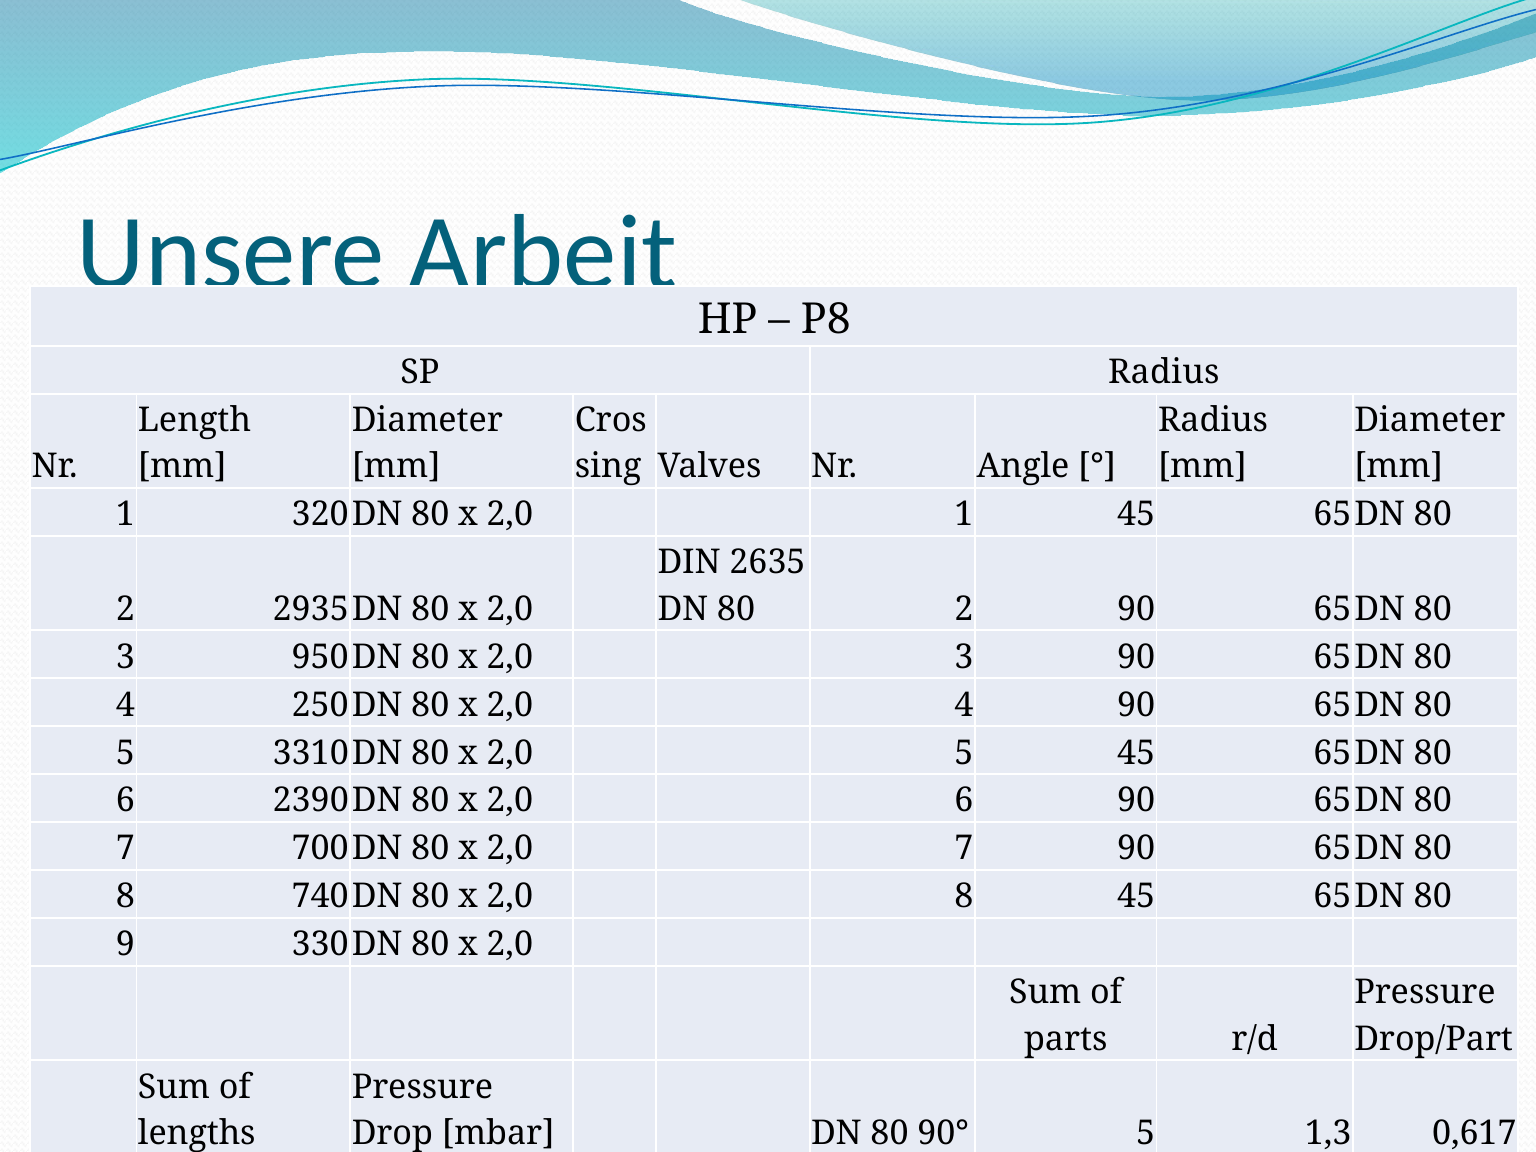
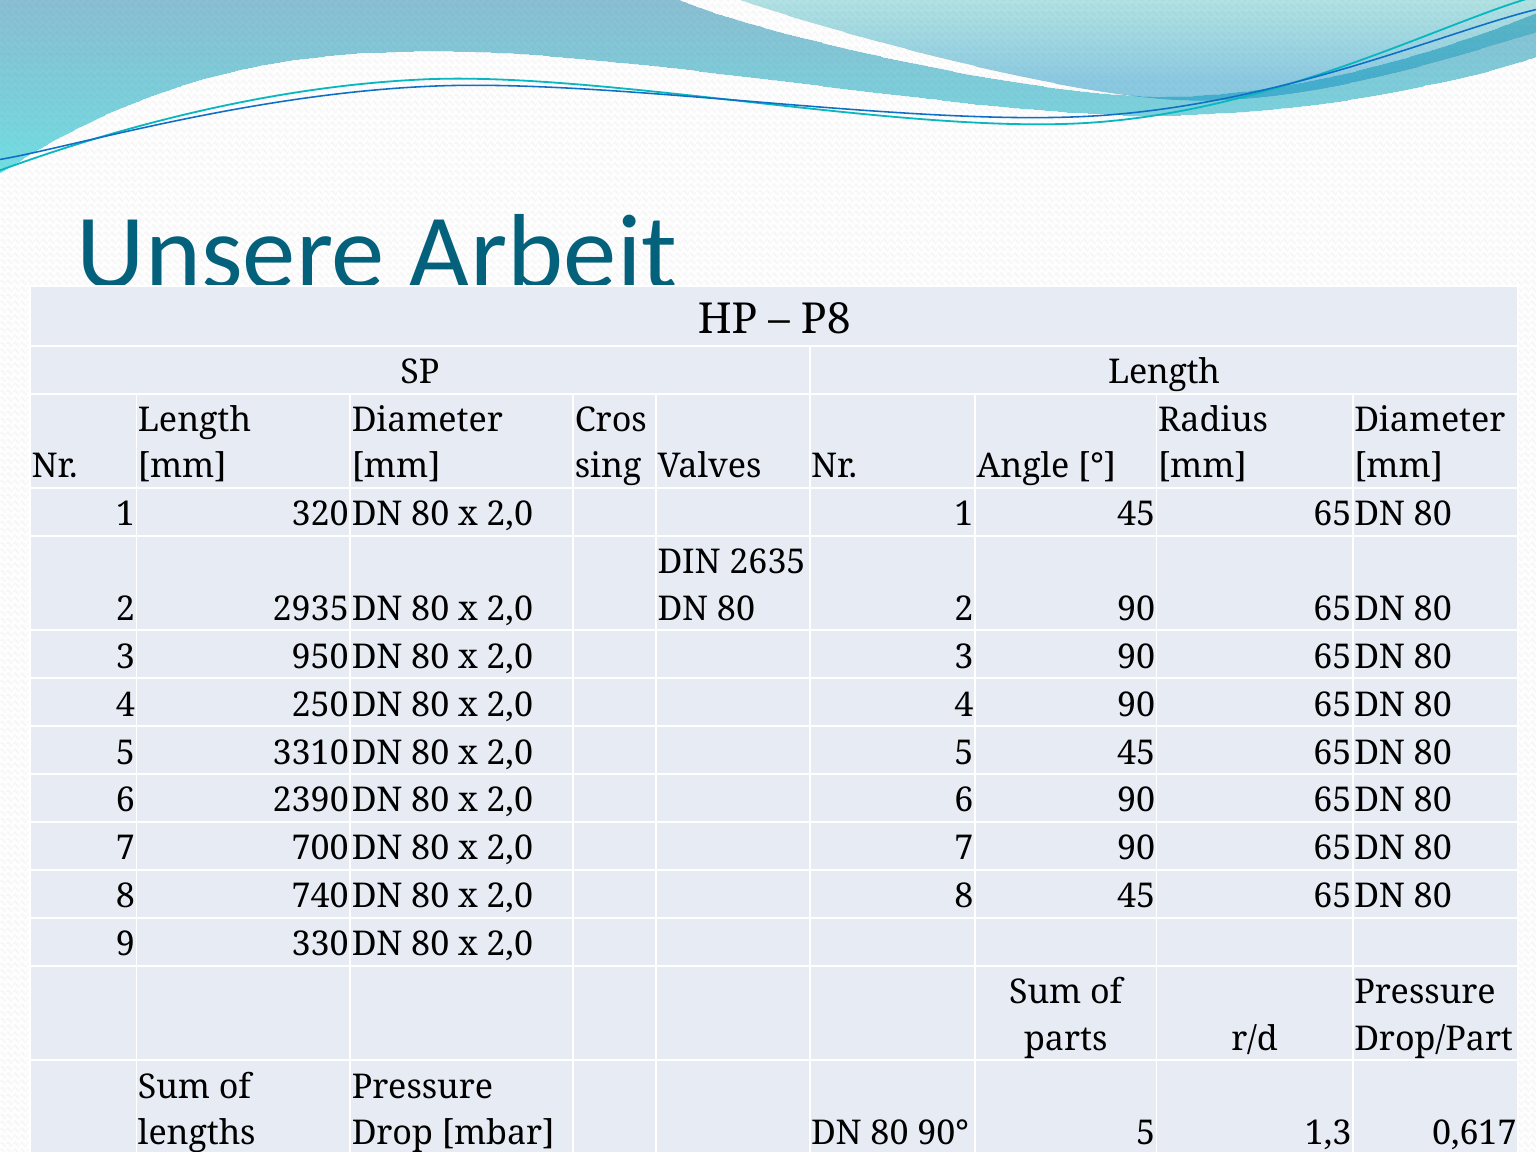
SP Radius: Radius -> Length
